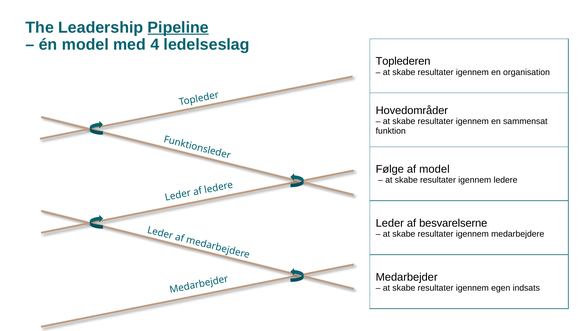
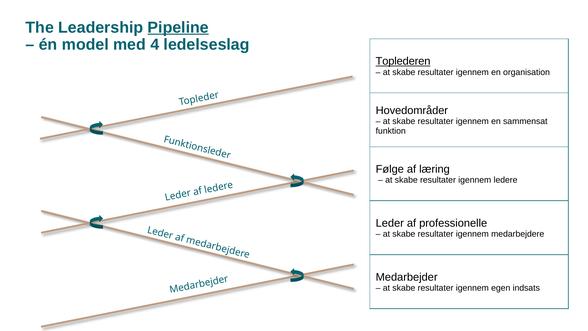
Toplederen underline: none -> present
af model: model -> læring
besvarelserne: besvarelserne -> professionelle
